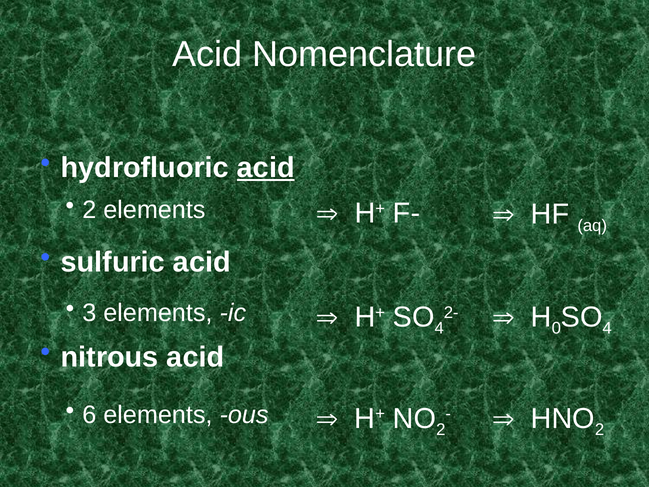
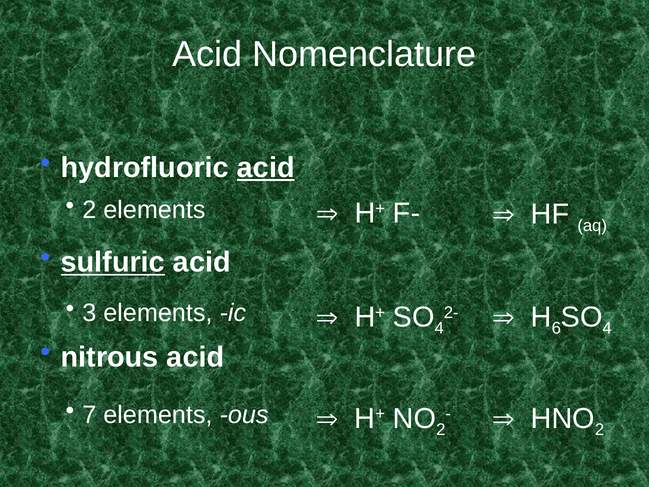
sulfuric underline: none -> present
0: 0 -> 6
6: 6 -> 7
